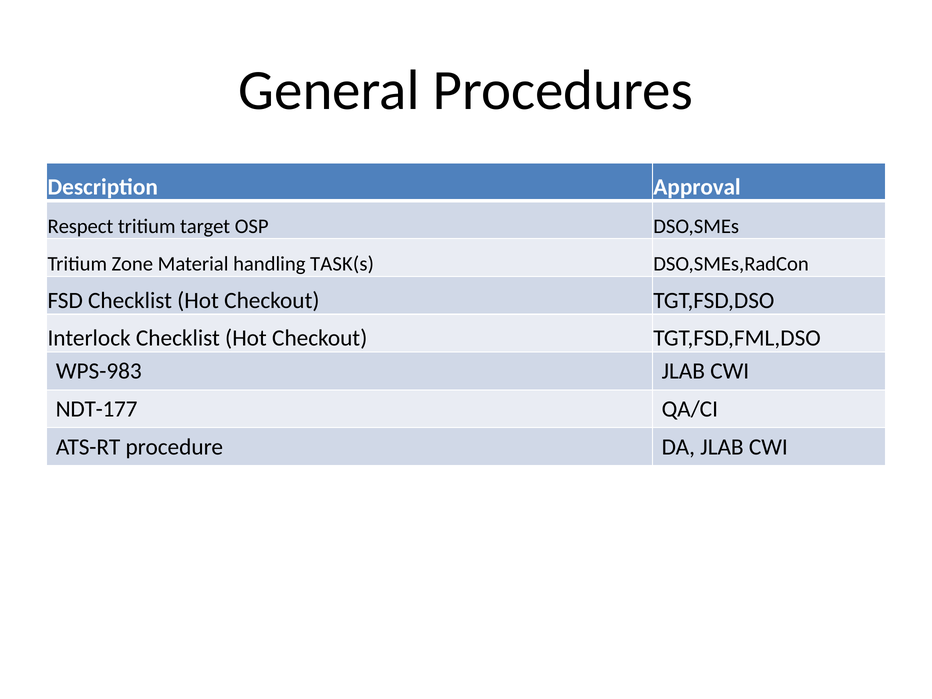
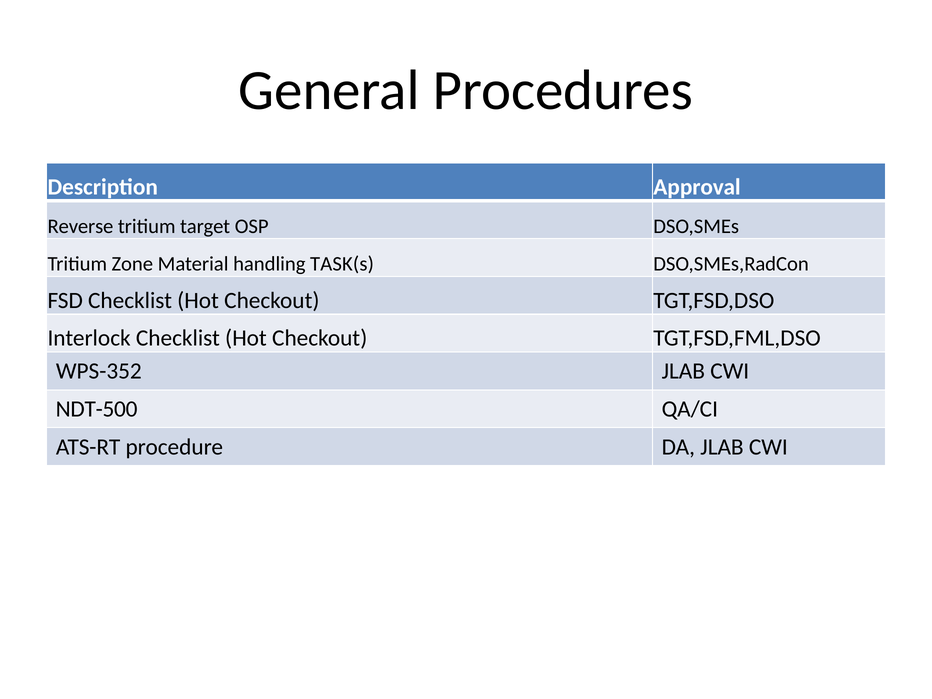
Respect: Respect -> Reverse
WPS-983: WPS-983 -> WPS-352
NDT-177: NDT-177 -> NDT-500
